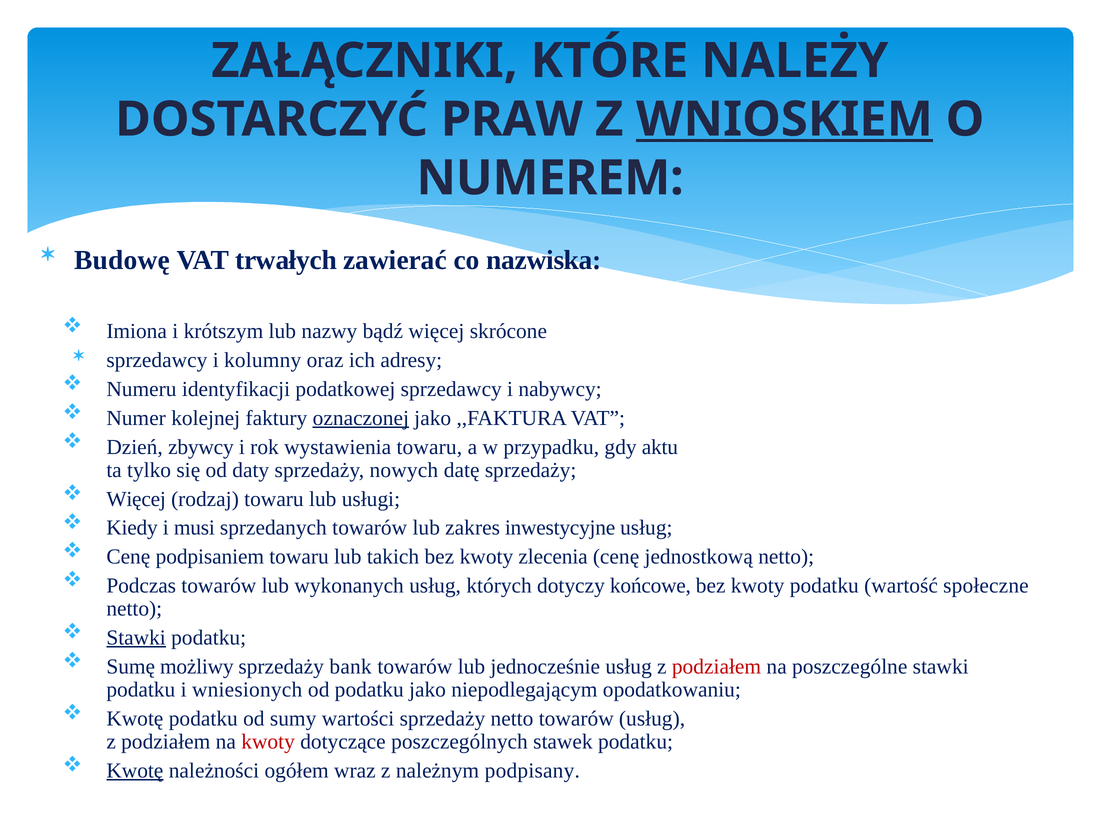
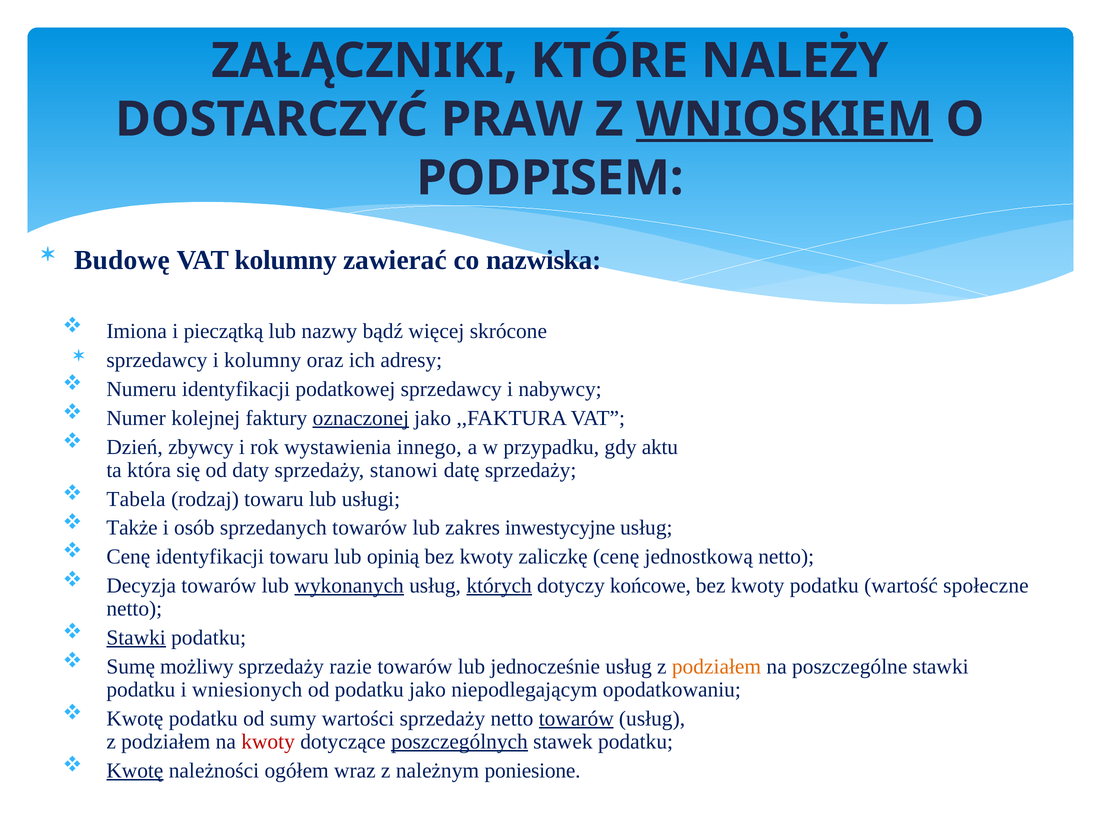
NUMEREM: NUMEREM -> PODPISEM
VAT trwałych: trwałych -> kolumny
krótszym: krótszym -> pieczątką
wystawienia towaru: towaru -> innego
tylko: tylko -> która
nowych: nowych -> stanowi
Więcej at (136, 499): Więcej -> Tabela
Kiedy: Kiedy -> Także
musi: musi -> osób
Cenę podpisaniem: podpisaniem -> identyfikacji
takich: takich -> opinią
zlecenia: zlecenia -> zaliczkę
Podczas: Podczas -> Decyzja
wykonanych underline: none -> present
których underline: none -> present
bank: bank -> razie
podziałem at (716, 667) colour: red -> orange
towarów at (576, 719) underline: none -> present
poszczególnych underline: none -> present
podpisany: podpisany -> poniesione
